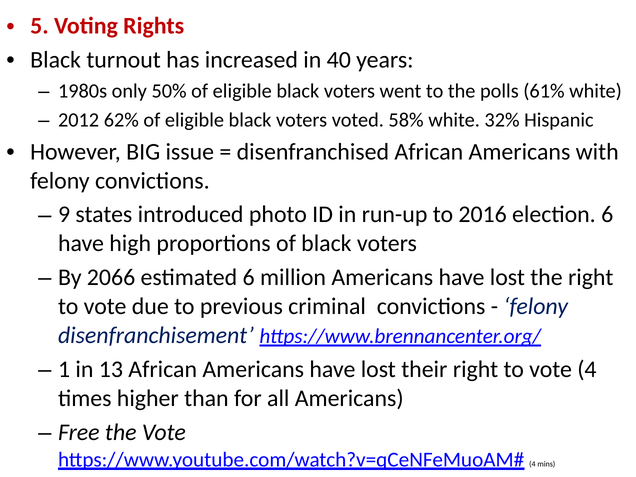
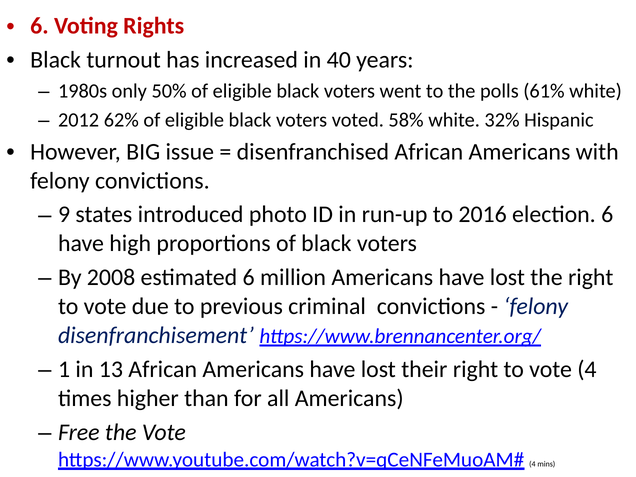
5 at (39, 26): 5 -> 6
2066: 2066 -> 2008
